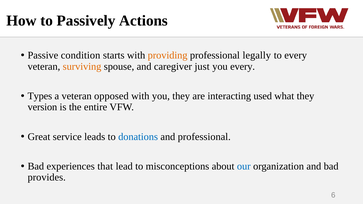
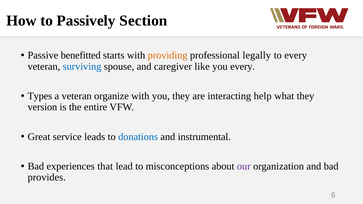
Actions: Actions -> Section
condition: condition -> benefitted
surviving colour: orange -> blue
just: just -> like
opposed: opposed -> organize
used: used -> help
and professional: professional -> instrumental
our colour: blue -> purple
